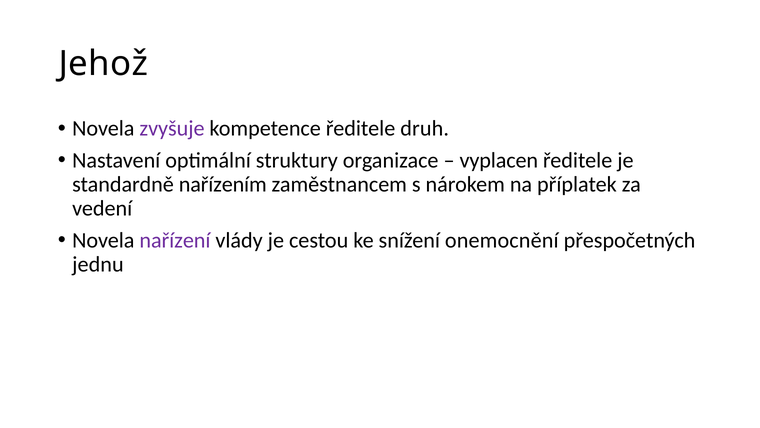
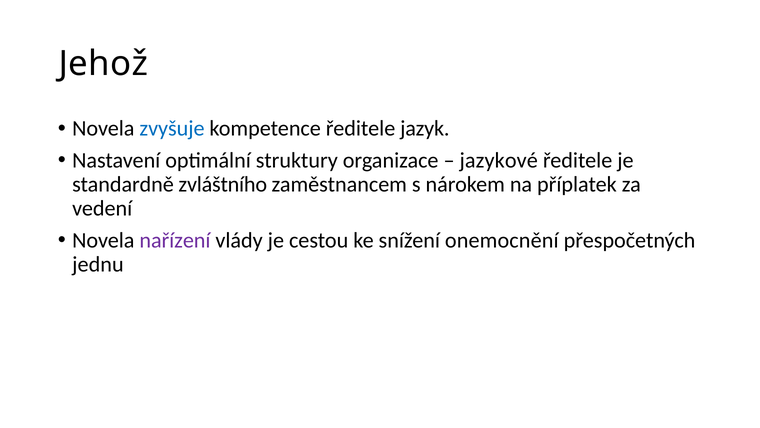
zvyšuje colour: purple -> blue
druh: druh -> jazyk
vyplacen: vyplacen -> jazykové
nařízením: nařízením -> zvláštního
